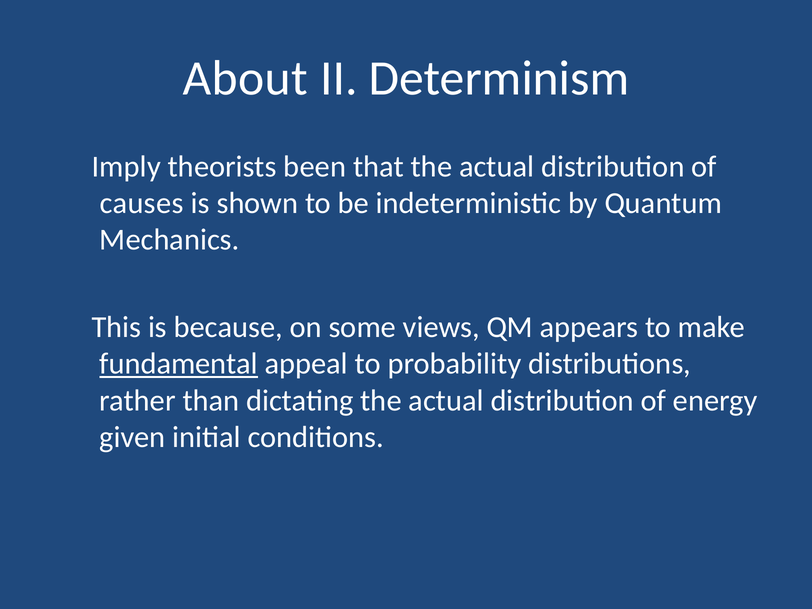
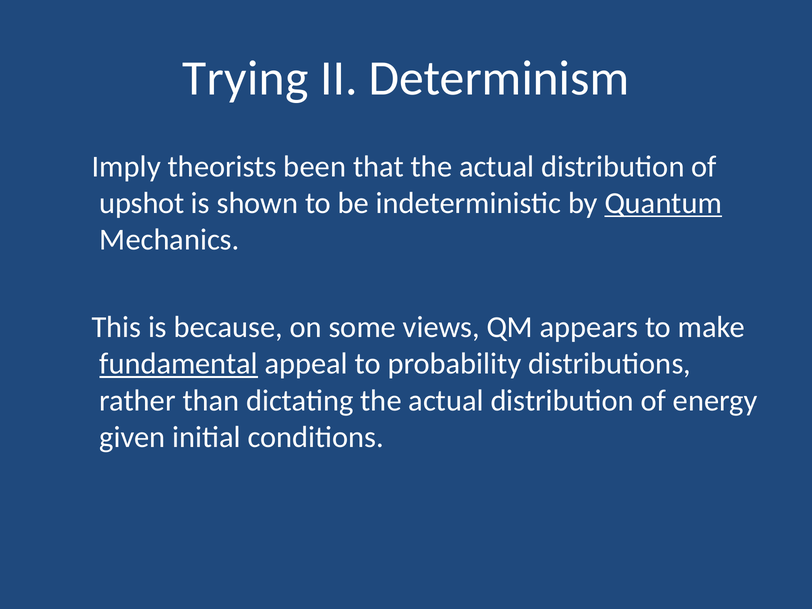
About: About -> Trying
causes: causes -> upshot
Quantum underline: none -> present
